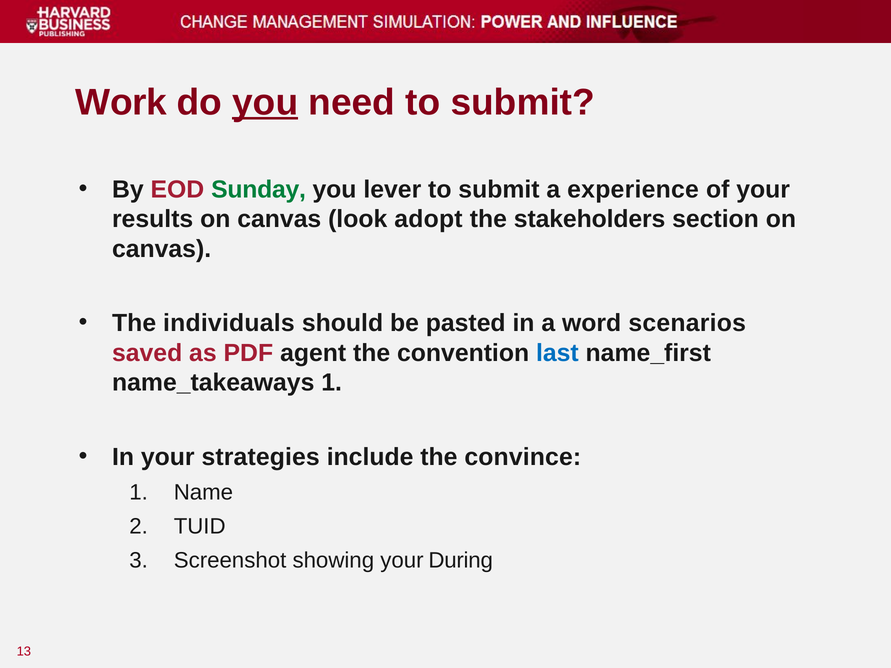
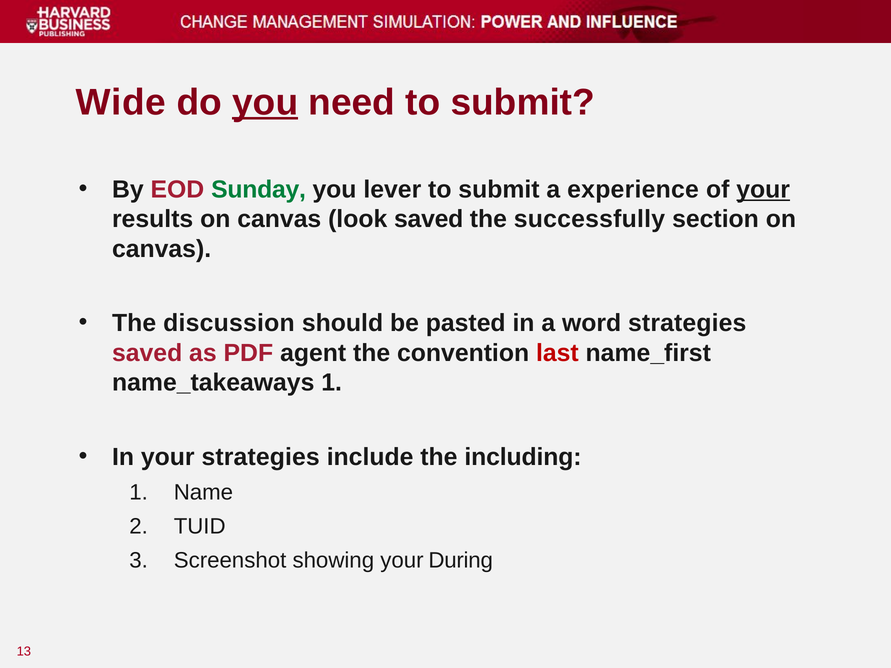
Work: Work -> Wide
your at (763, 190) underline: none -> present
look adopt: adopt -> saved
stakeholders: stakeholders -> successfully
individuals: individuals -> discussion
word scenarios: scenarios -> strategies
last colour: blue -> red
convince: convince -> including
